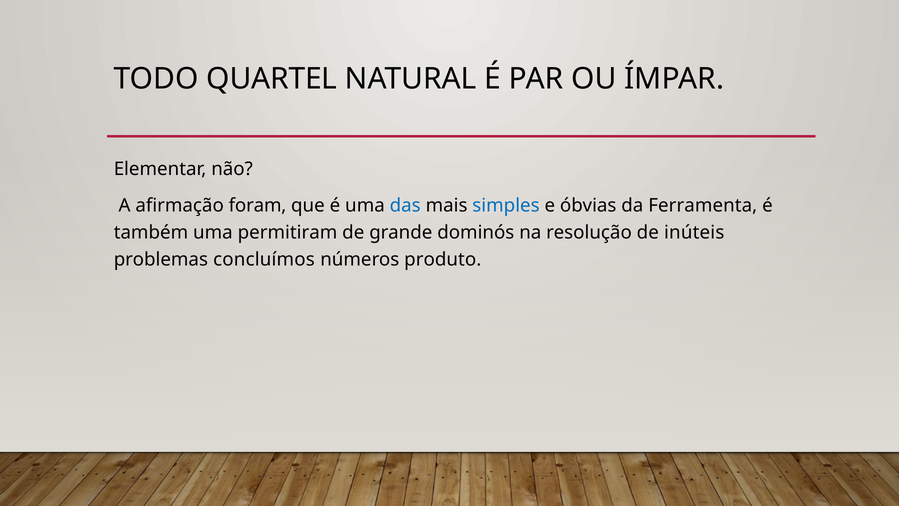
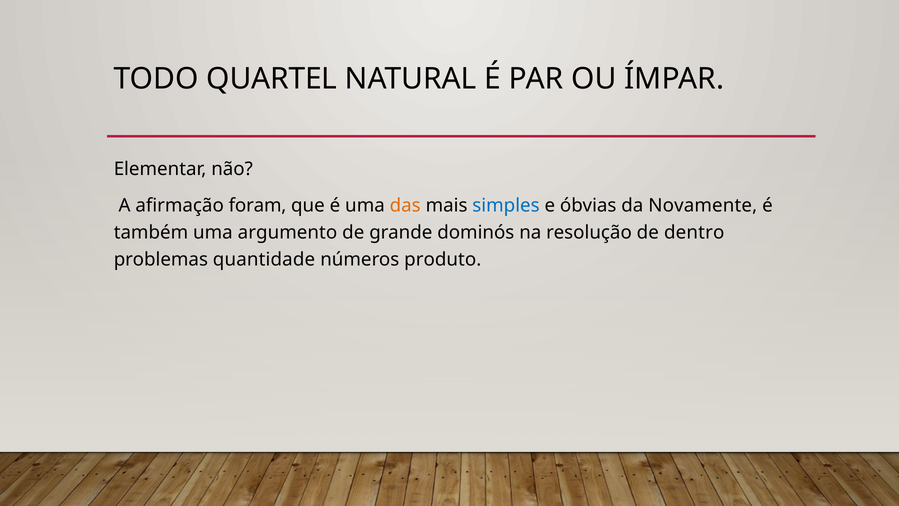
das colour: blue -> orange
Ferramenta: Ferramenta -> Novamente
permitiram: permitiram -> argumento
inúteis: inúteis -> dentro
concluímos: concluímos -> quantidade
